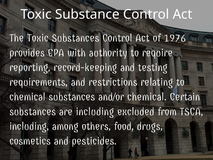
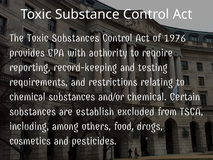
are including: including -> establish
